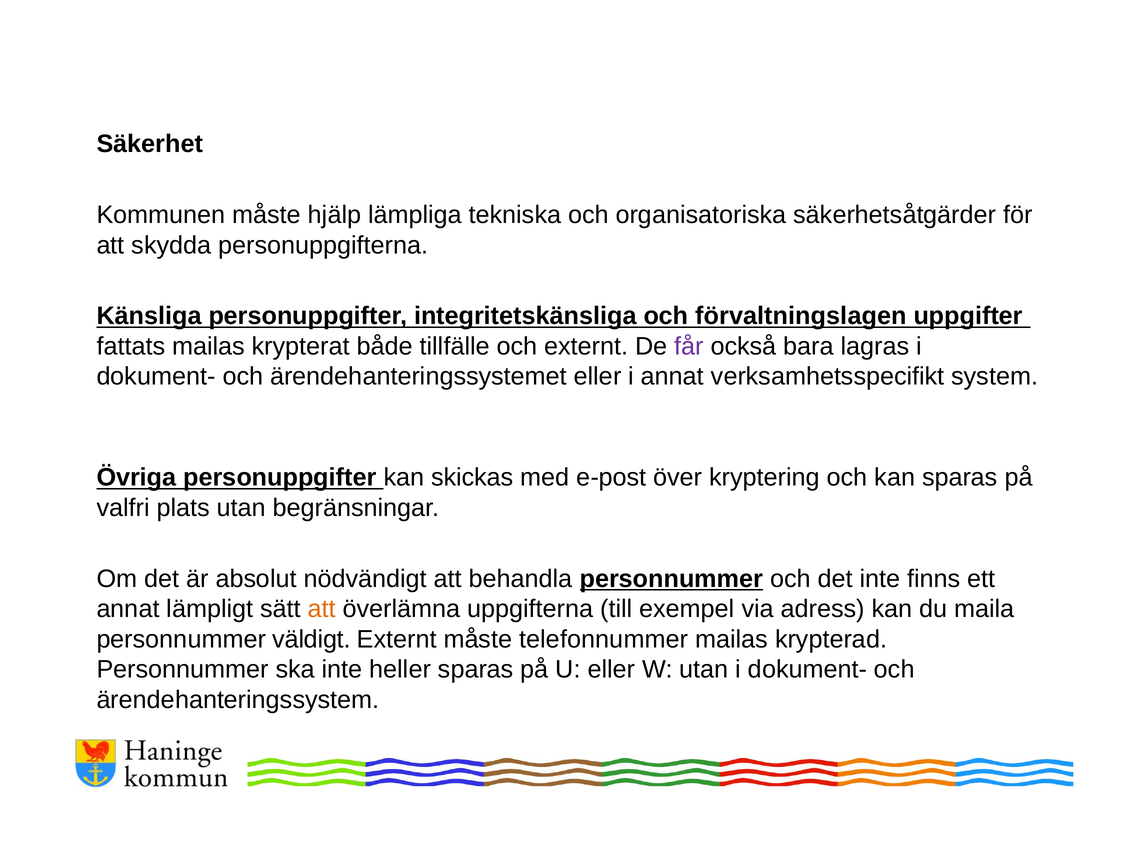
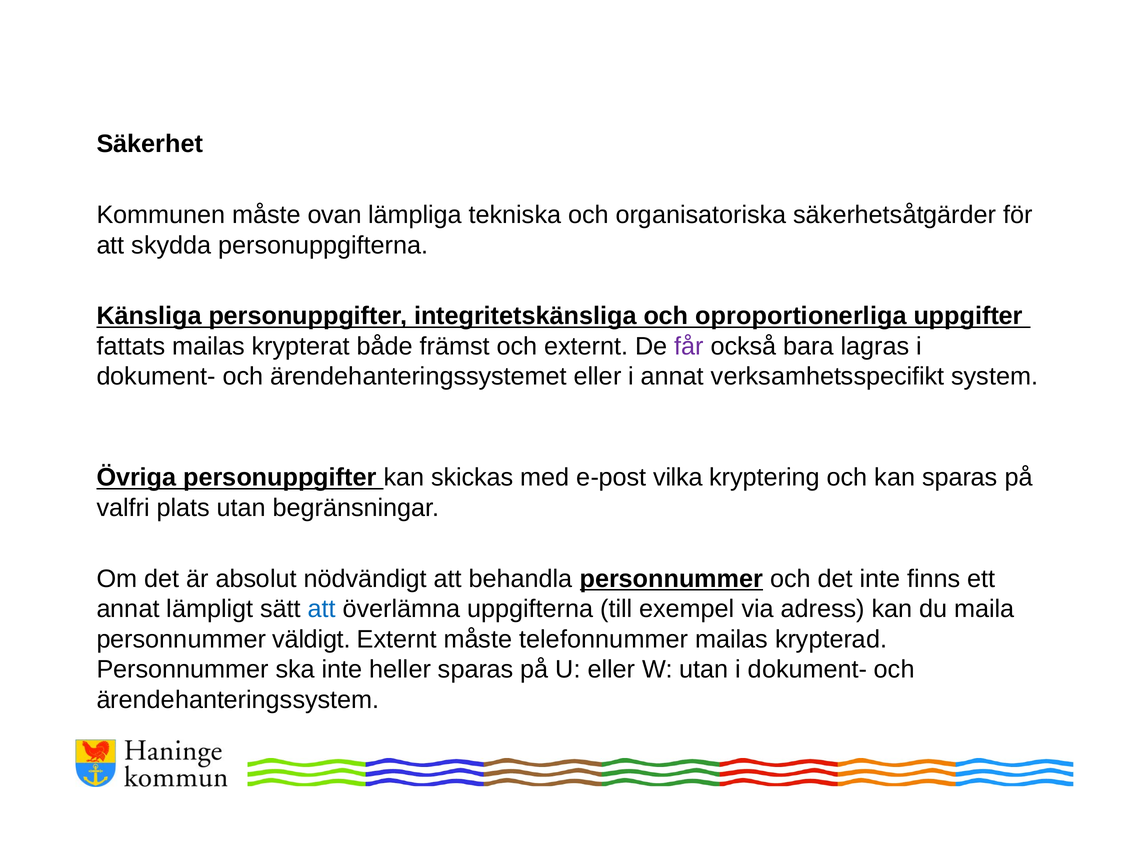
hjälp: hjälp -> ovan
förvaltningslagen: förvaltningslagen -> oproportionerliga
tillfälle: tillfälle -> främst
över: över -> vilka
att at (322, 609) colour: orange -> blue
